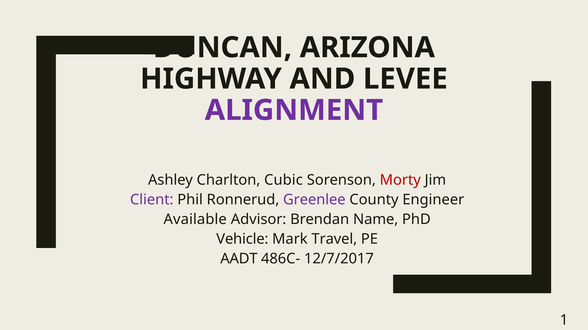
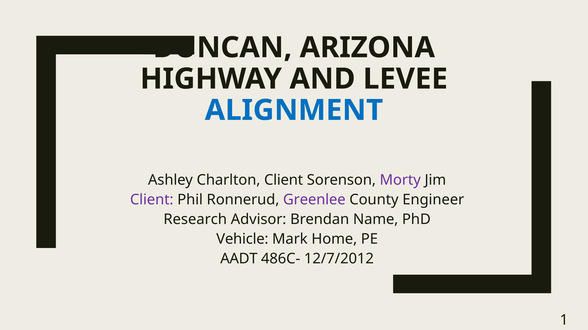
ALIGNMENT colour: purple -> blue
Charlton Cubic: Cubic -> Client
Morty colour: red -> purple
Available: Available -> Research
Travel: Travel -> Home
12/7/2017: 12/7/2017 -> 12/7/2012
